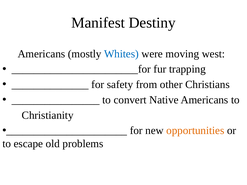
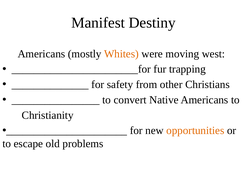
Whites colour: blue -> orange
